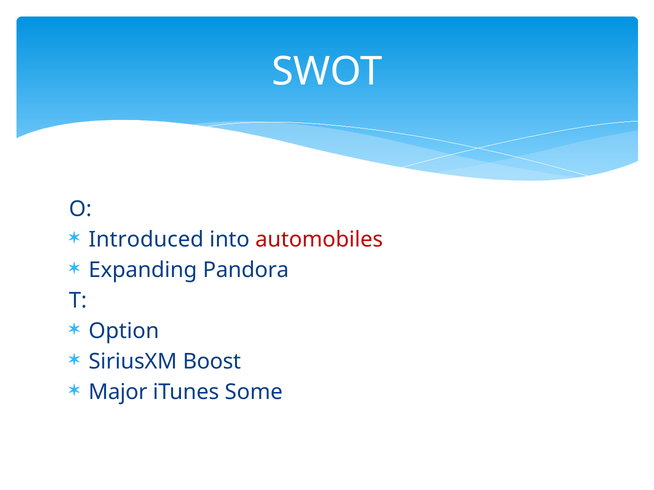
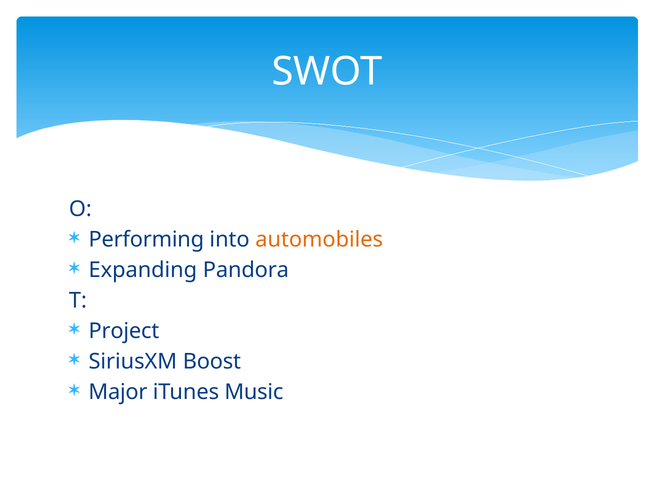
Introduced: Introduced -> Performing
automobiles colour: red -> orange
Option: Option -> Project
Some: Some -> Music
